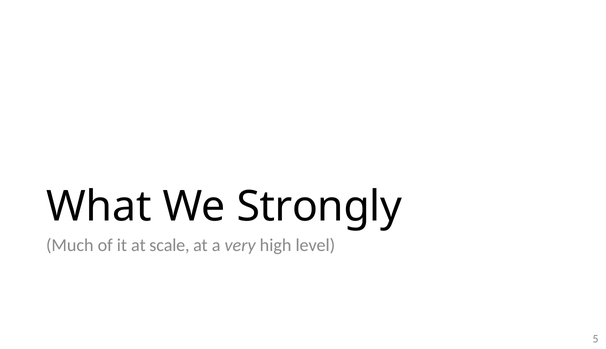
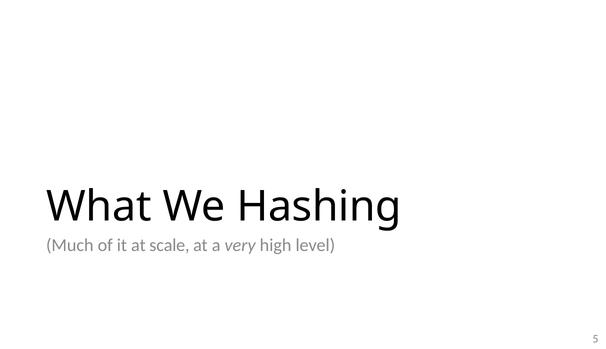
Strongly: Strongly -> Hashing
